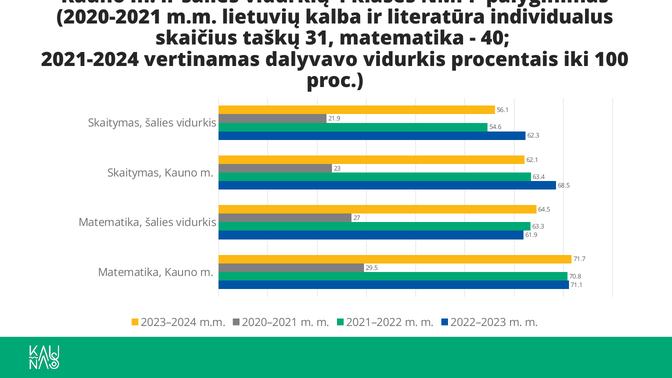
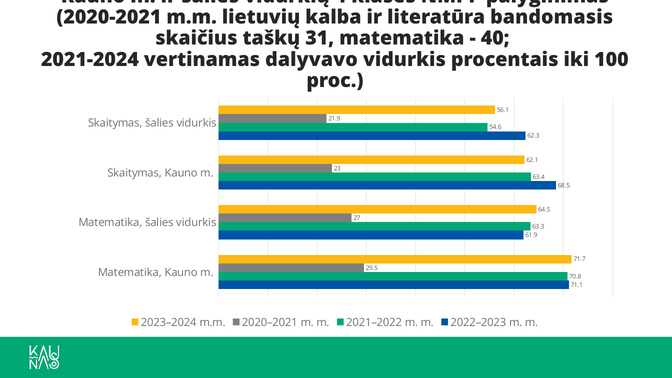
individualus: individualus -> bandomasis
